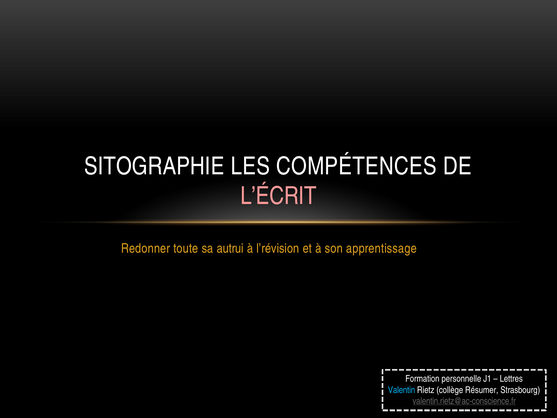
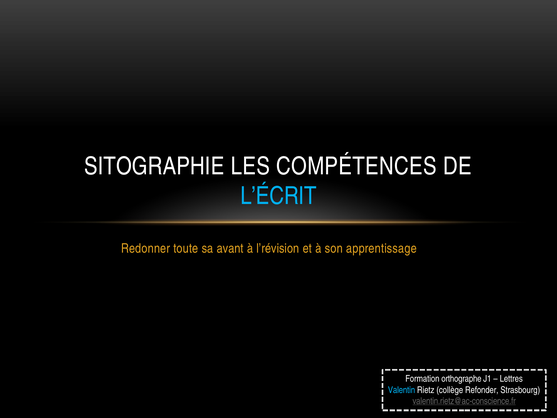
L’ÉCRIT colour: pink -> light blue
autrui: autrui -> avant
personnelle: personnelle -> orthographe
Résumer: Résumer -> Refonder
